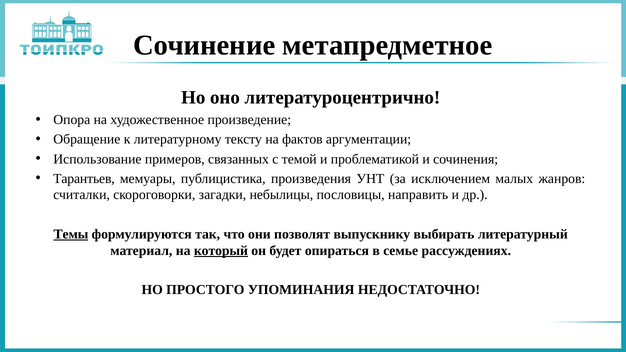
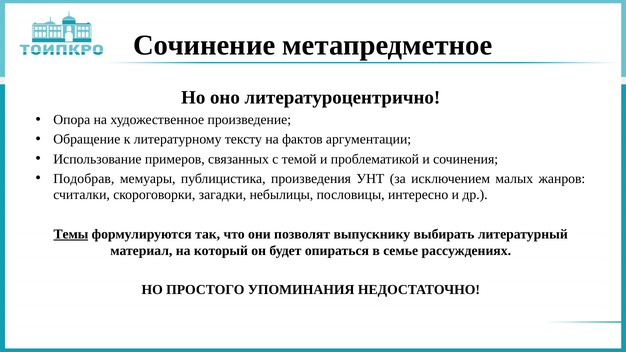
Тарантьев: Тарантьев -> Подобрав
направить: направить -> интересно
который underline: present -> none
